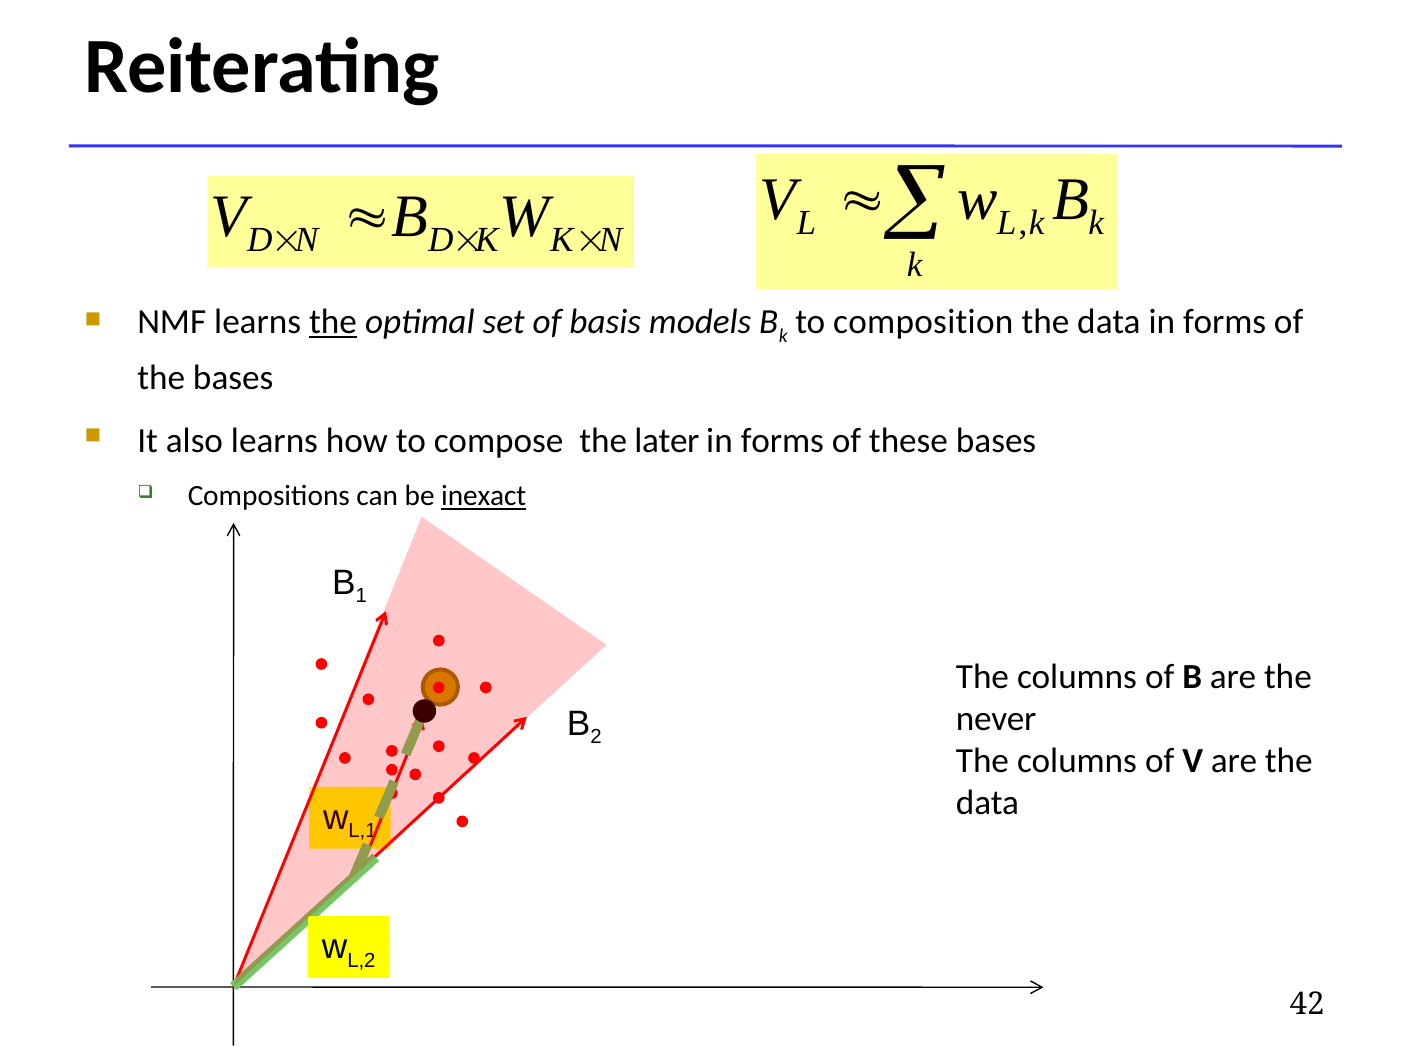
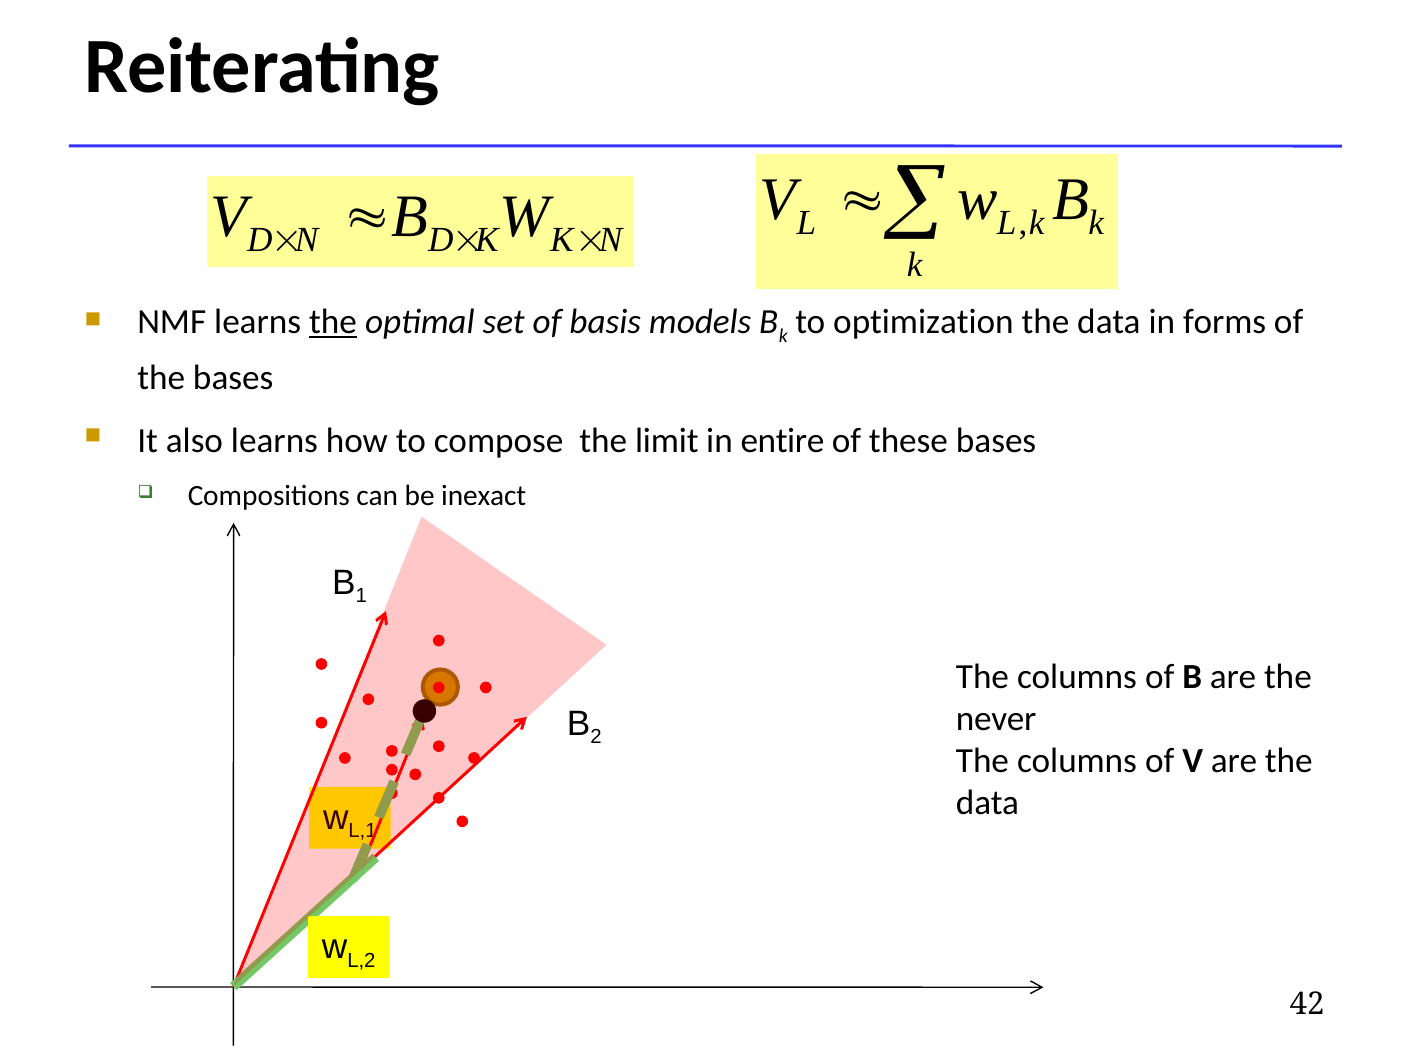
composition: composition -> optimization
later: later -> limit
forms at (782, 440): forms -> entire
inexact underline: present -> none
